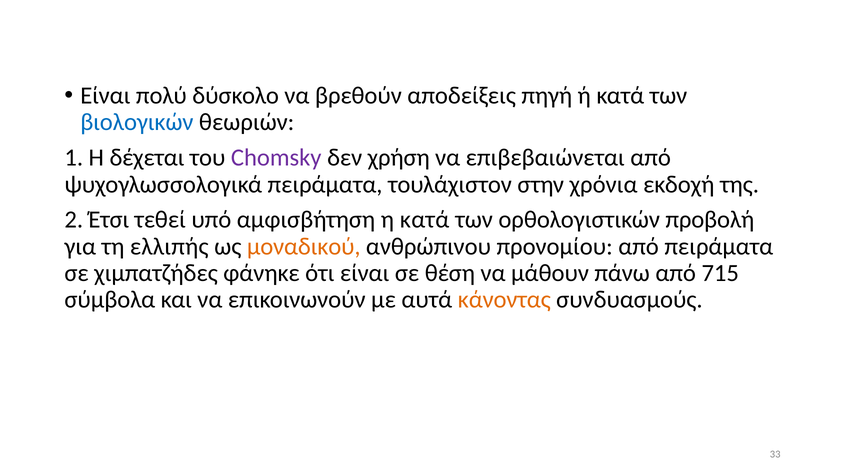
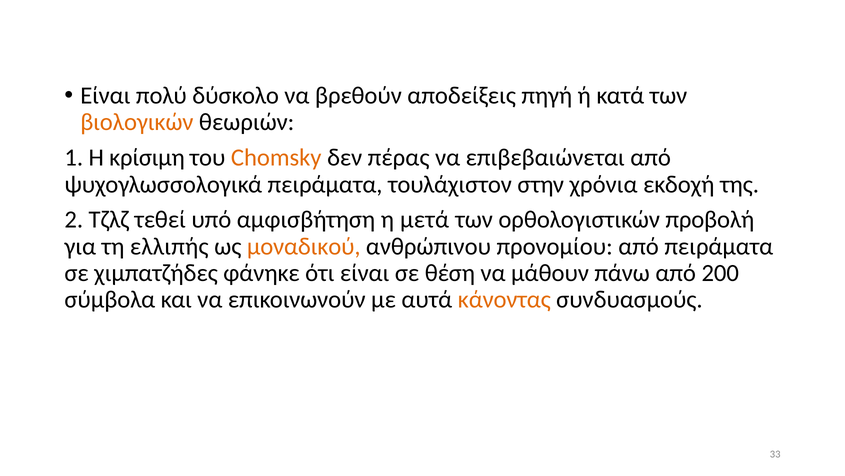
βιολογικών colour: blue -> orange
δέχεται: δέχεται -> κρίσιμη
Chomsky colour: purple -> orange
χρήση: χρήση -> πέρας
Έτσι: Έτσι -> Τζλζ
η κατά: κατά -> μετά
715: 715 -> 200
